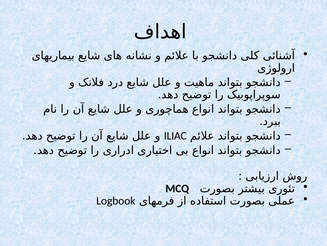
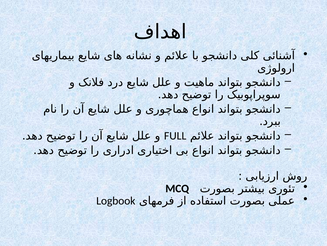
ILIAC: ILIAC -> FULL
